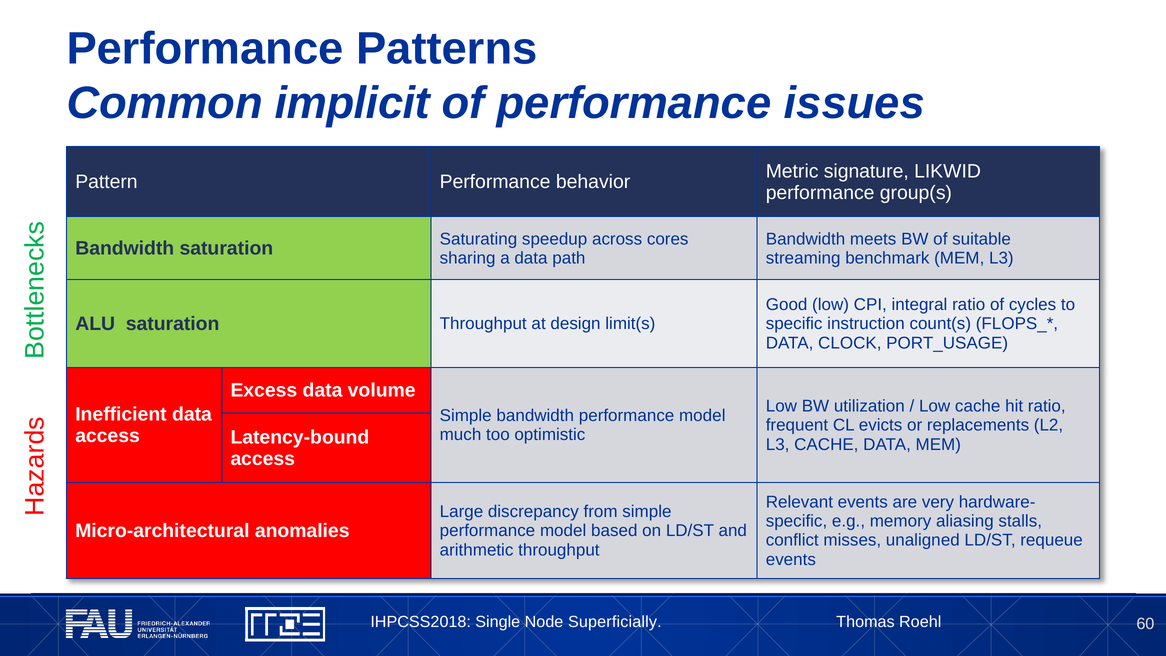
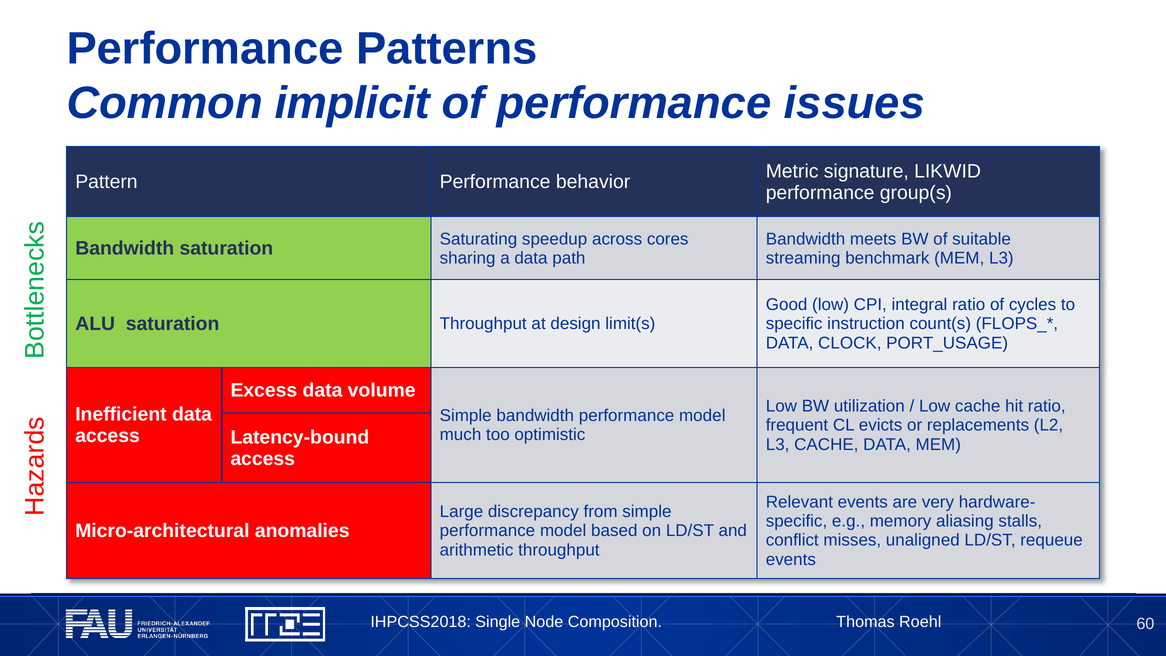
Superficially: Superficially -> Composition
